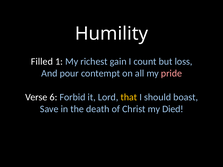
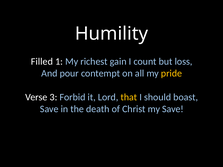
pride colour: pink -> yellow
6: 6 -> 3
my Died: Died -> Save
